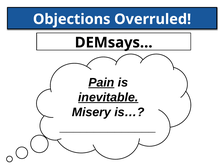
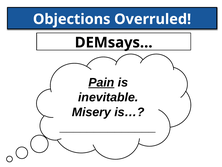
inevitable underline: present -> none
